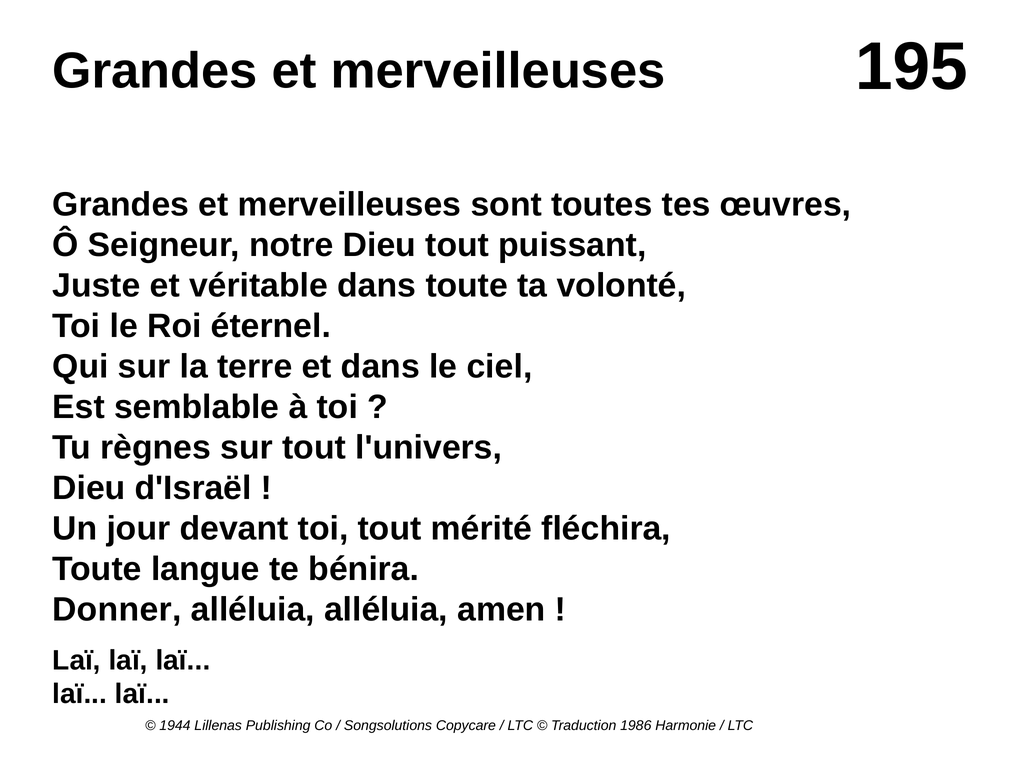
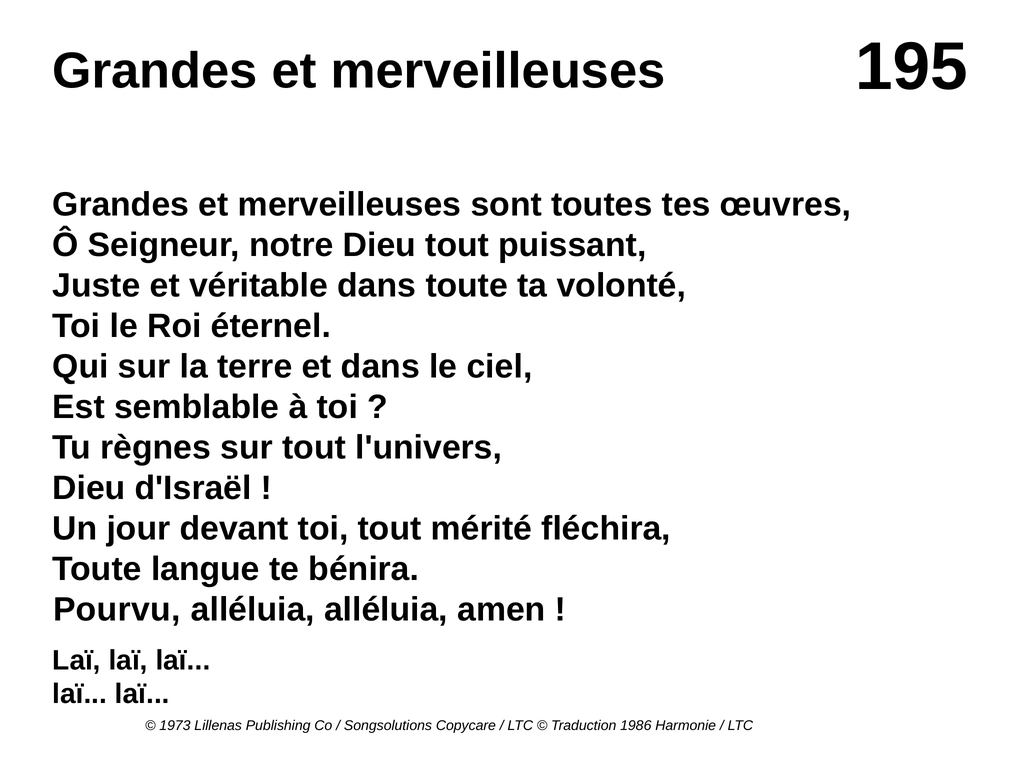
Donner: Donner -> Pourvu
1944: 1944 -> 1973
